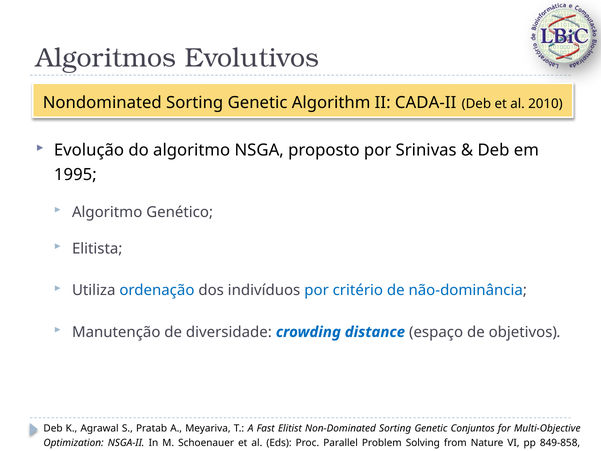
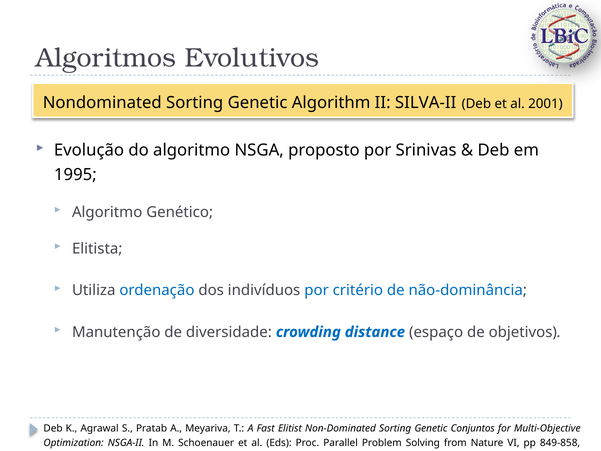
CADA-II: CADA-II -> SILVA-II
2010: 2010 -> 2001
